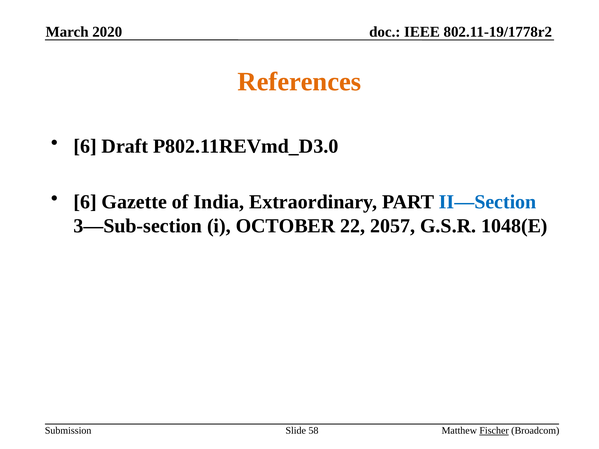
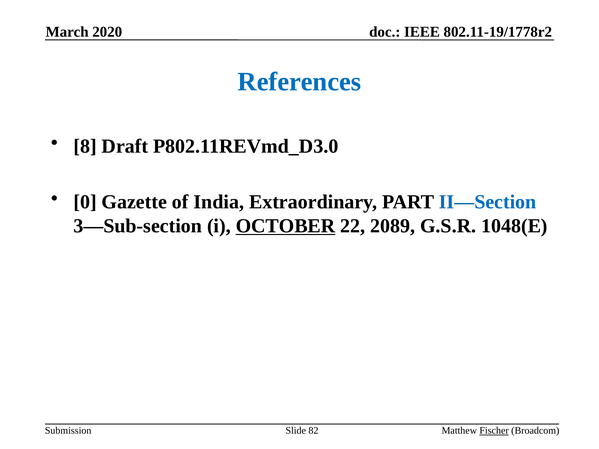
References colour: orange -> blue
6 at (85, 146): 6 -> 8
6 at (85, 202): 6 -> 0
OCTOBER underline: none -> present
2057: 2057 -> 2089
58: 58 -> 82
